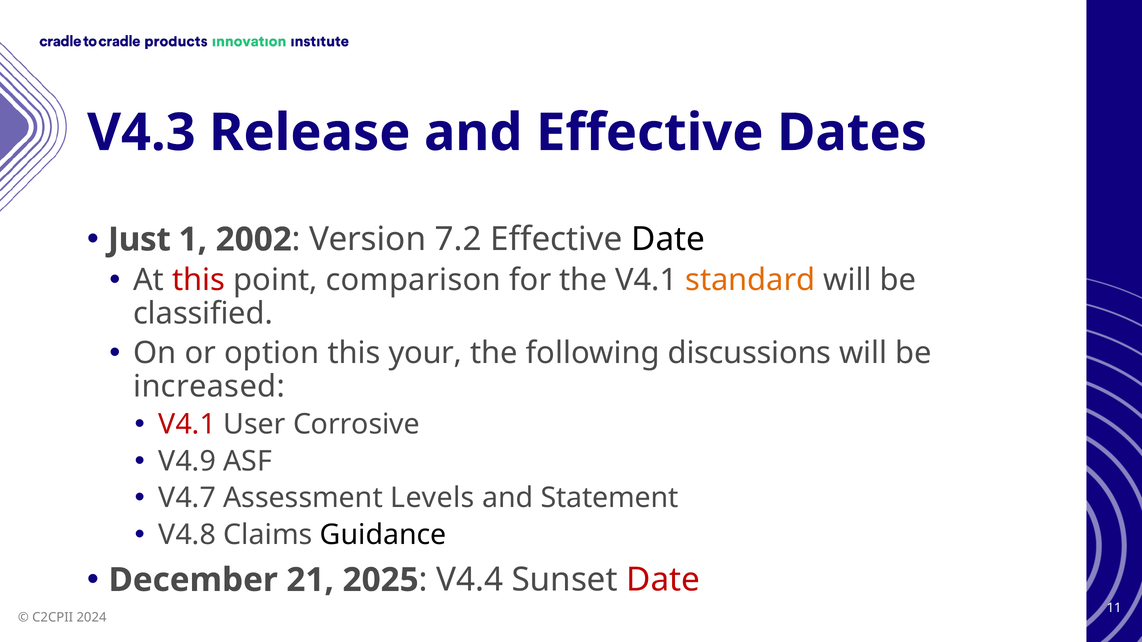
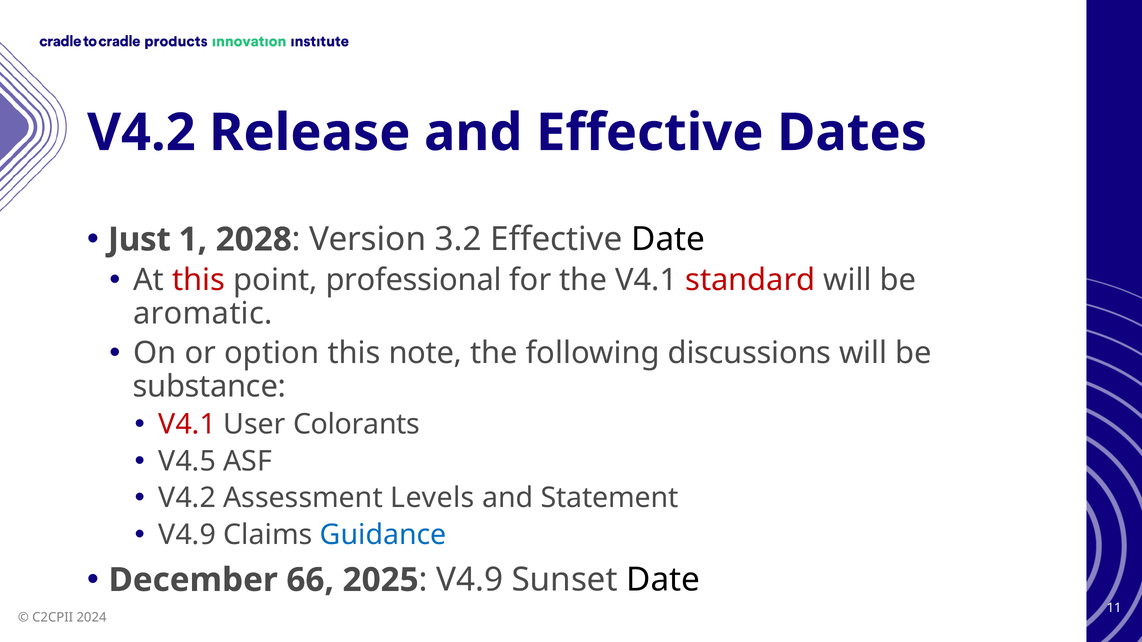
V4.3 at (141, 133): V4.3 -> V4.2
2002: 2002 -> 2028
7.2: 7.2 -> 3.2
comparison: comparison -> professional
standard colour: orange -> red
classified: classified -> aromatic
your: your -> note
increased: increased -> substance
Corrosive: Corrosive -> Colorants
V4.9: V4.9 -> V4.5
V4.7 at (187, 498): V4.7 -> V4.2
V4.8 at (187, 535): V4.8 -> V4.9
Guidance colour: black -> blue
21: 21 -> 66
V4.4 at (470, 580): V4.4 -> V4.9
Date at (663, 580) colour: red -> black
